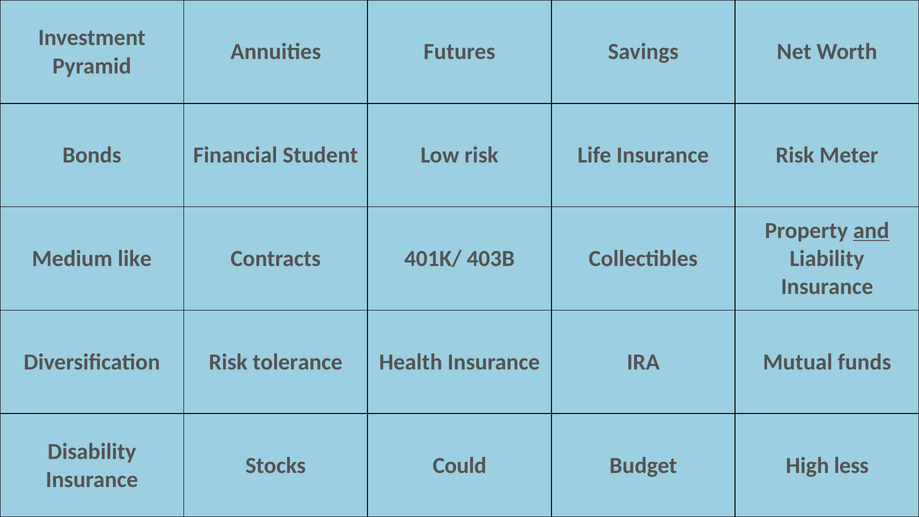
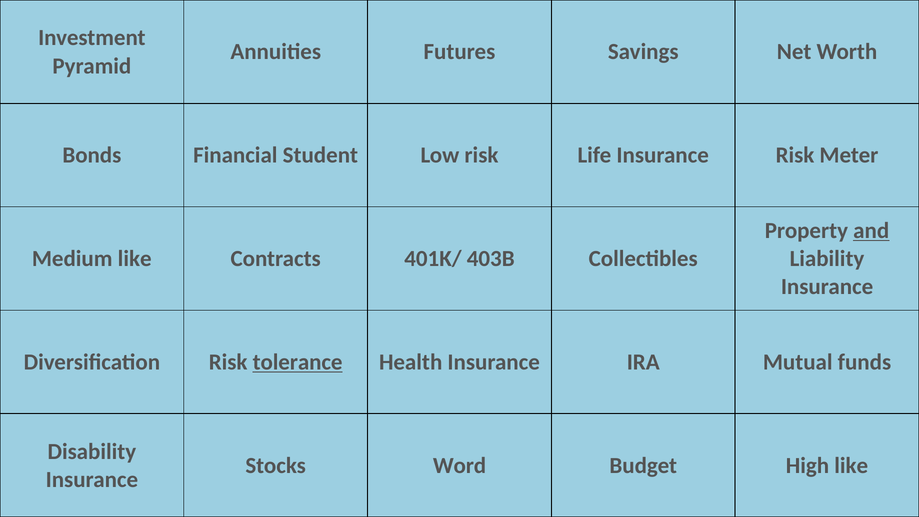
tolerance underline: none -> present
Could: Could -> Word
High less: less -> like
